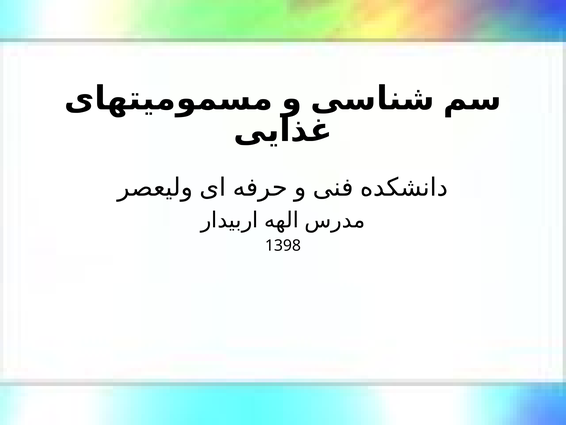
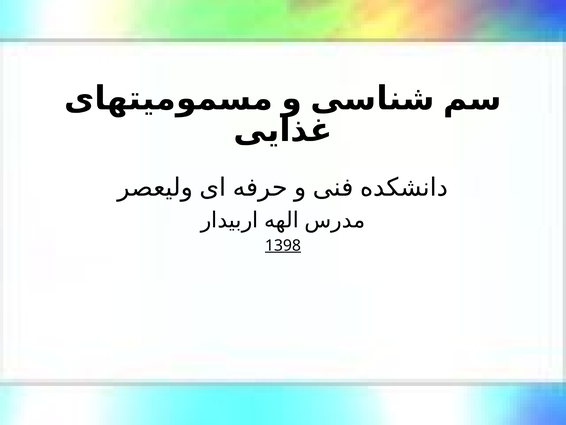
1398 underline: none -> present
